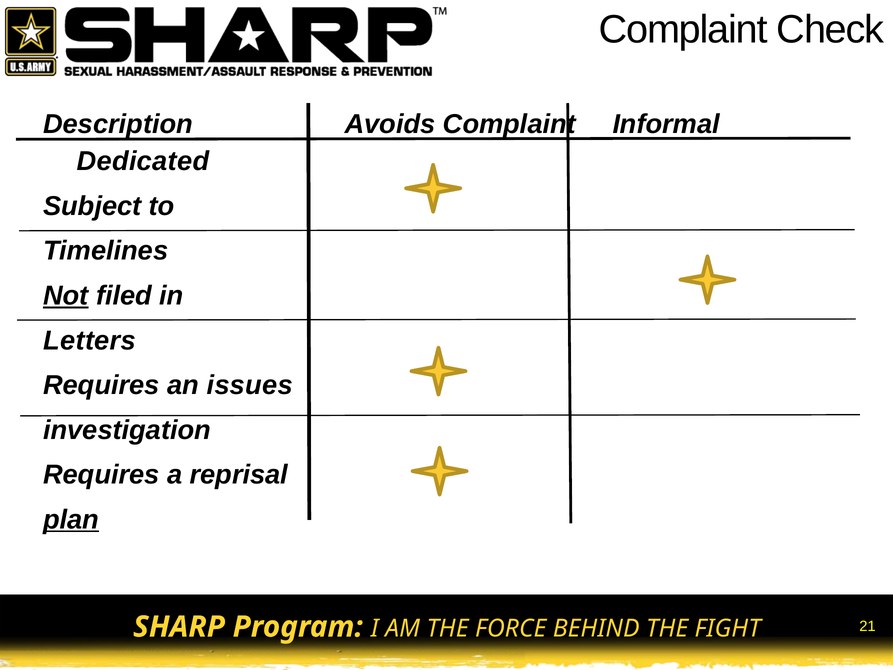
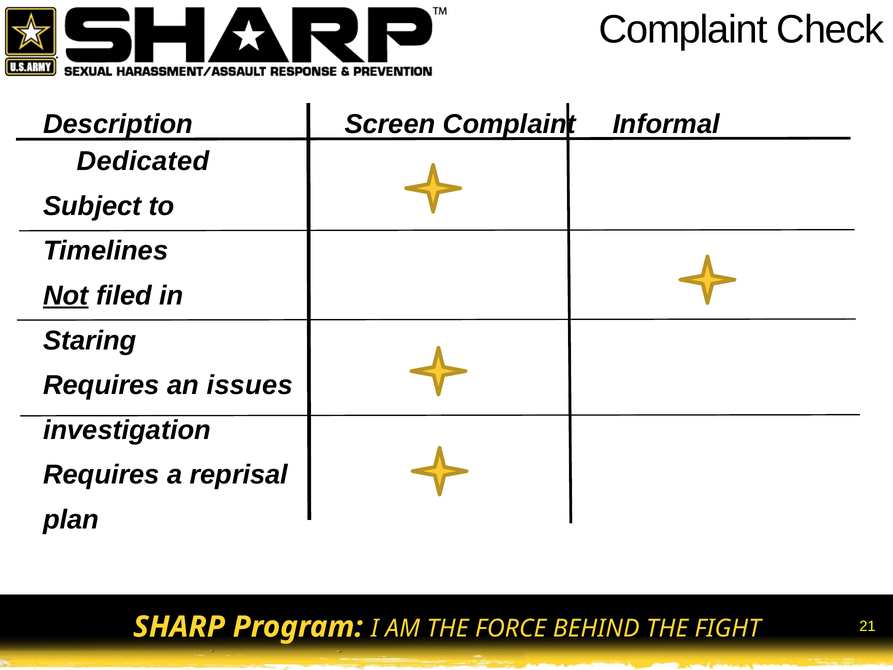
Avoids: Avoids -> Screen
Letters: Letters -> Staring
plan underline: present -> none
